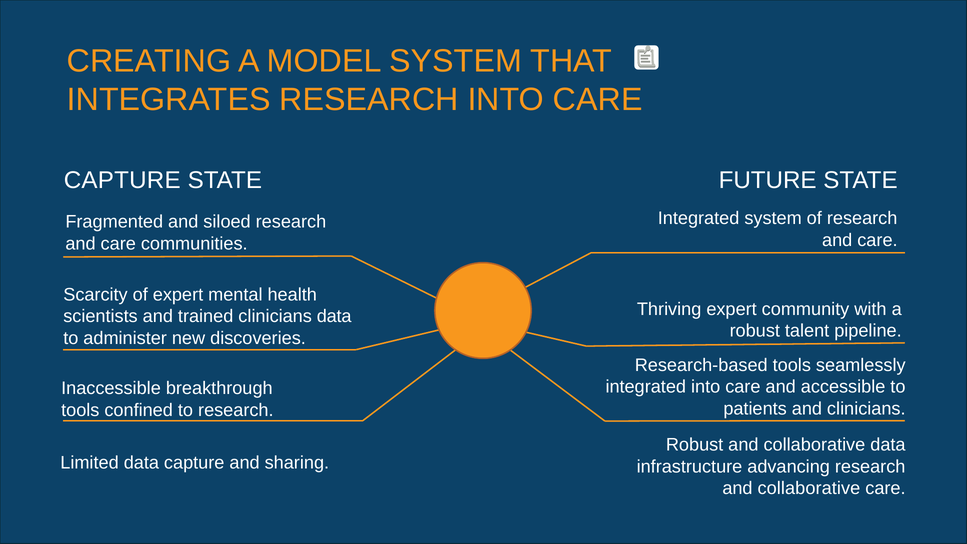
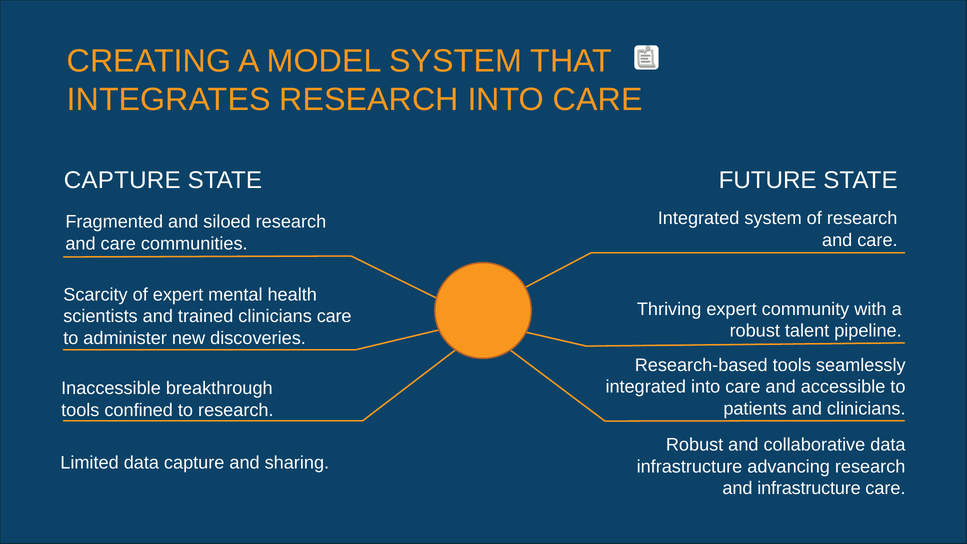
clinicians data: data -> care
collaborative at (809, 488): collaborative -> infrastructure
